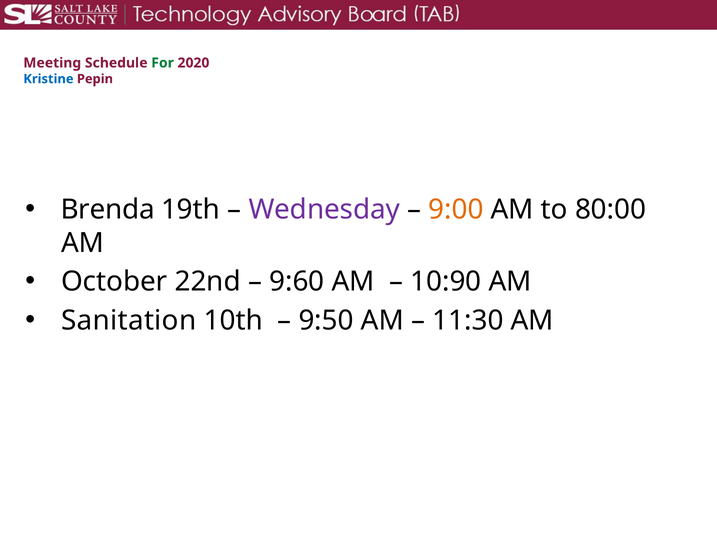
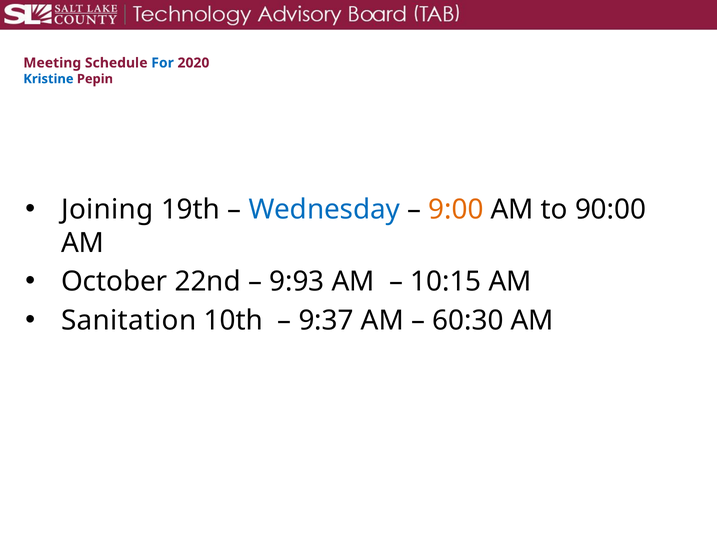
For colour: green -> blue
Brenda: Brenda -> Joining
Wednesday colour: purple -> blue
80:00: 80:00 -> 90:00
9:60: 9:60 -> 9:93
10:90: 10:90 -> 10:15
9:50: 9:50 -> 9:37
11:30: 11:30 -> 60:30
